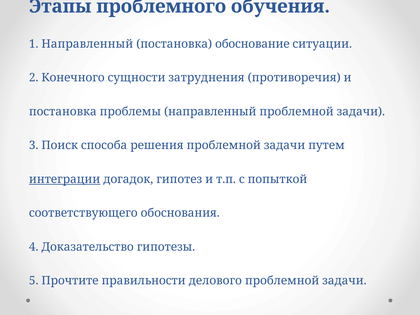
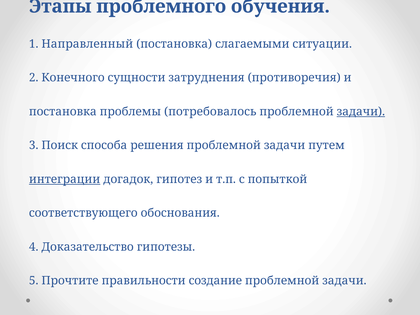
обоснование: обоснование -> слагаемыми
проблемы направленный: направленный -> потребовалось
задачи at (361, 112) underline: none -> present
делового: делового -> создание
